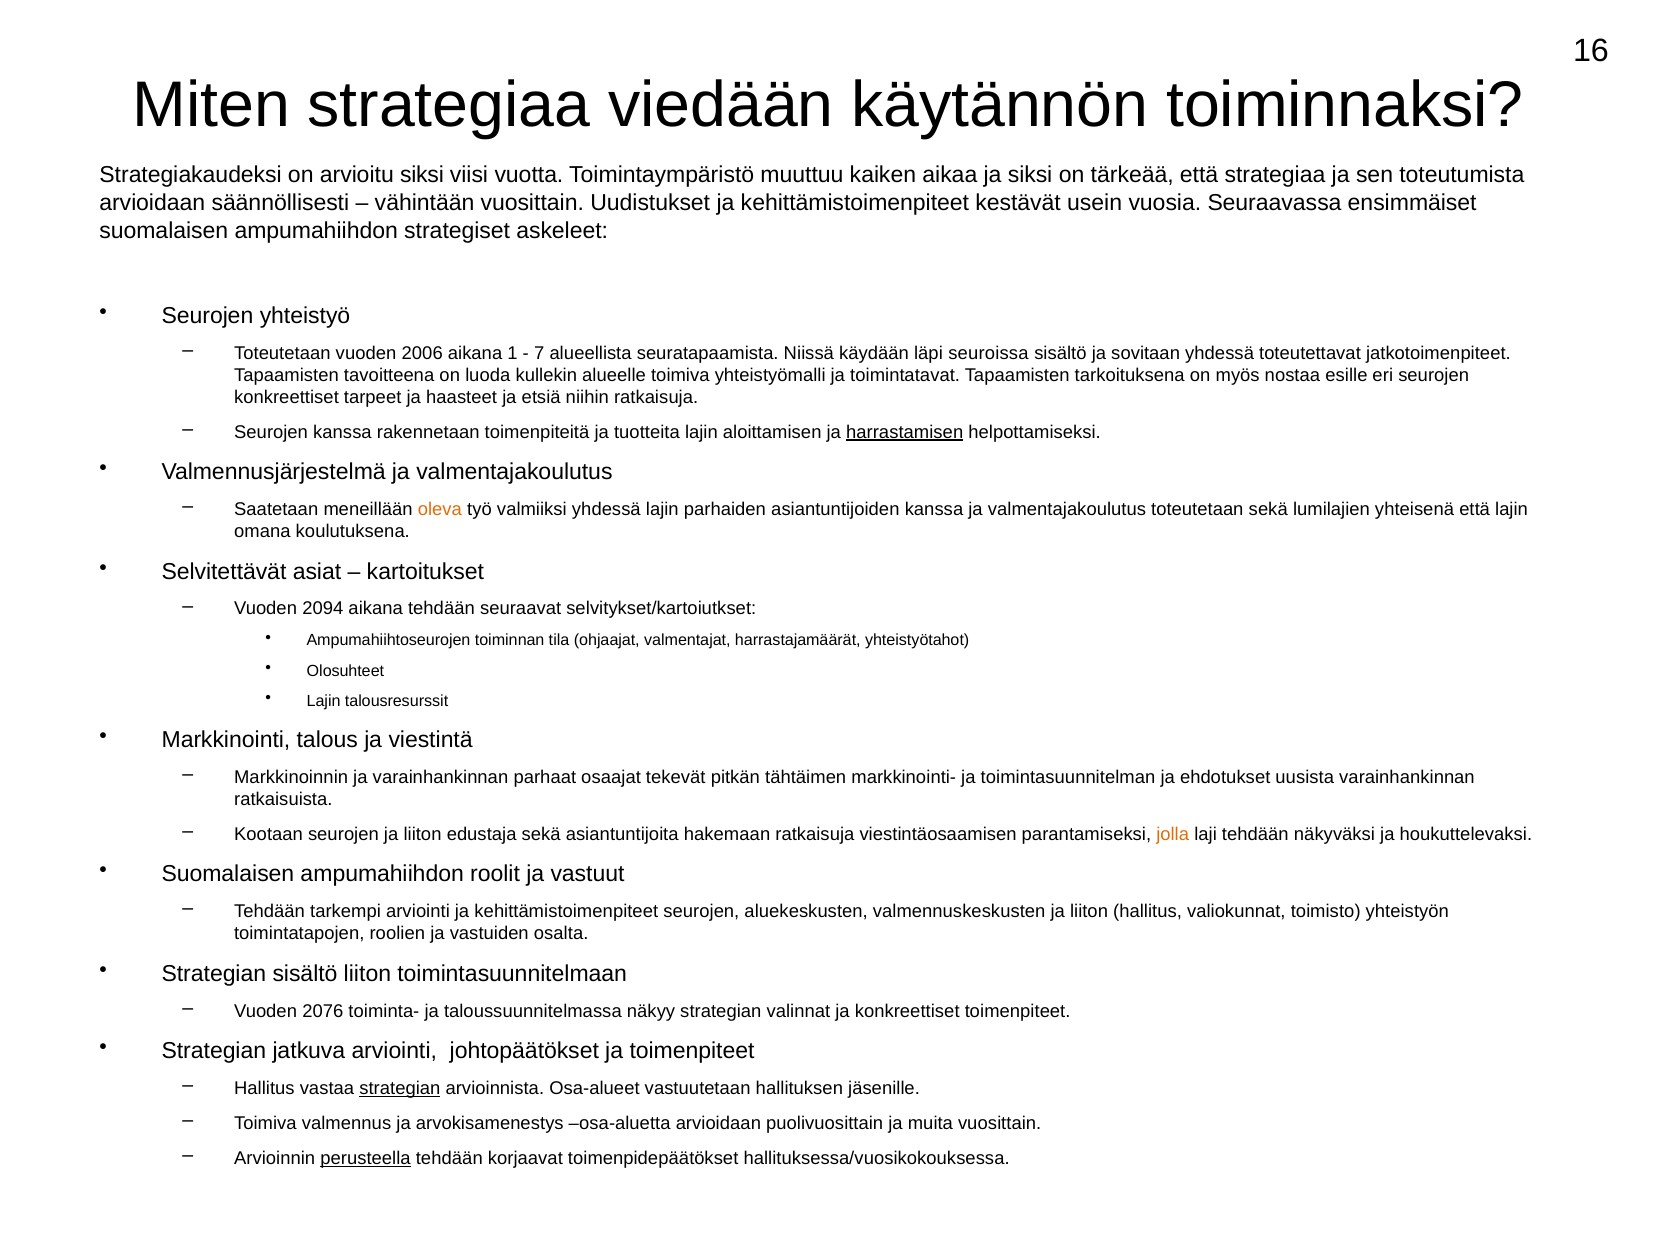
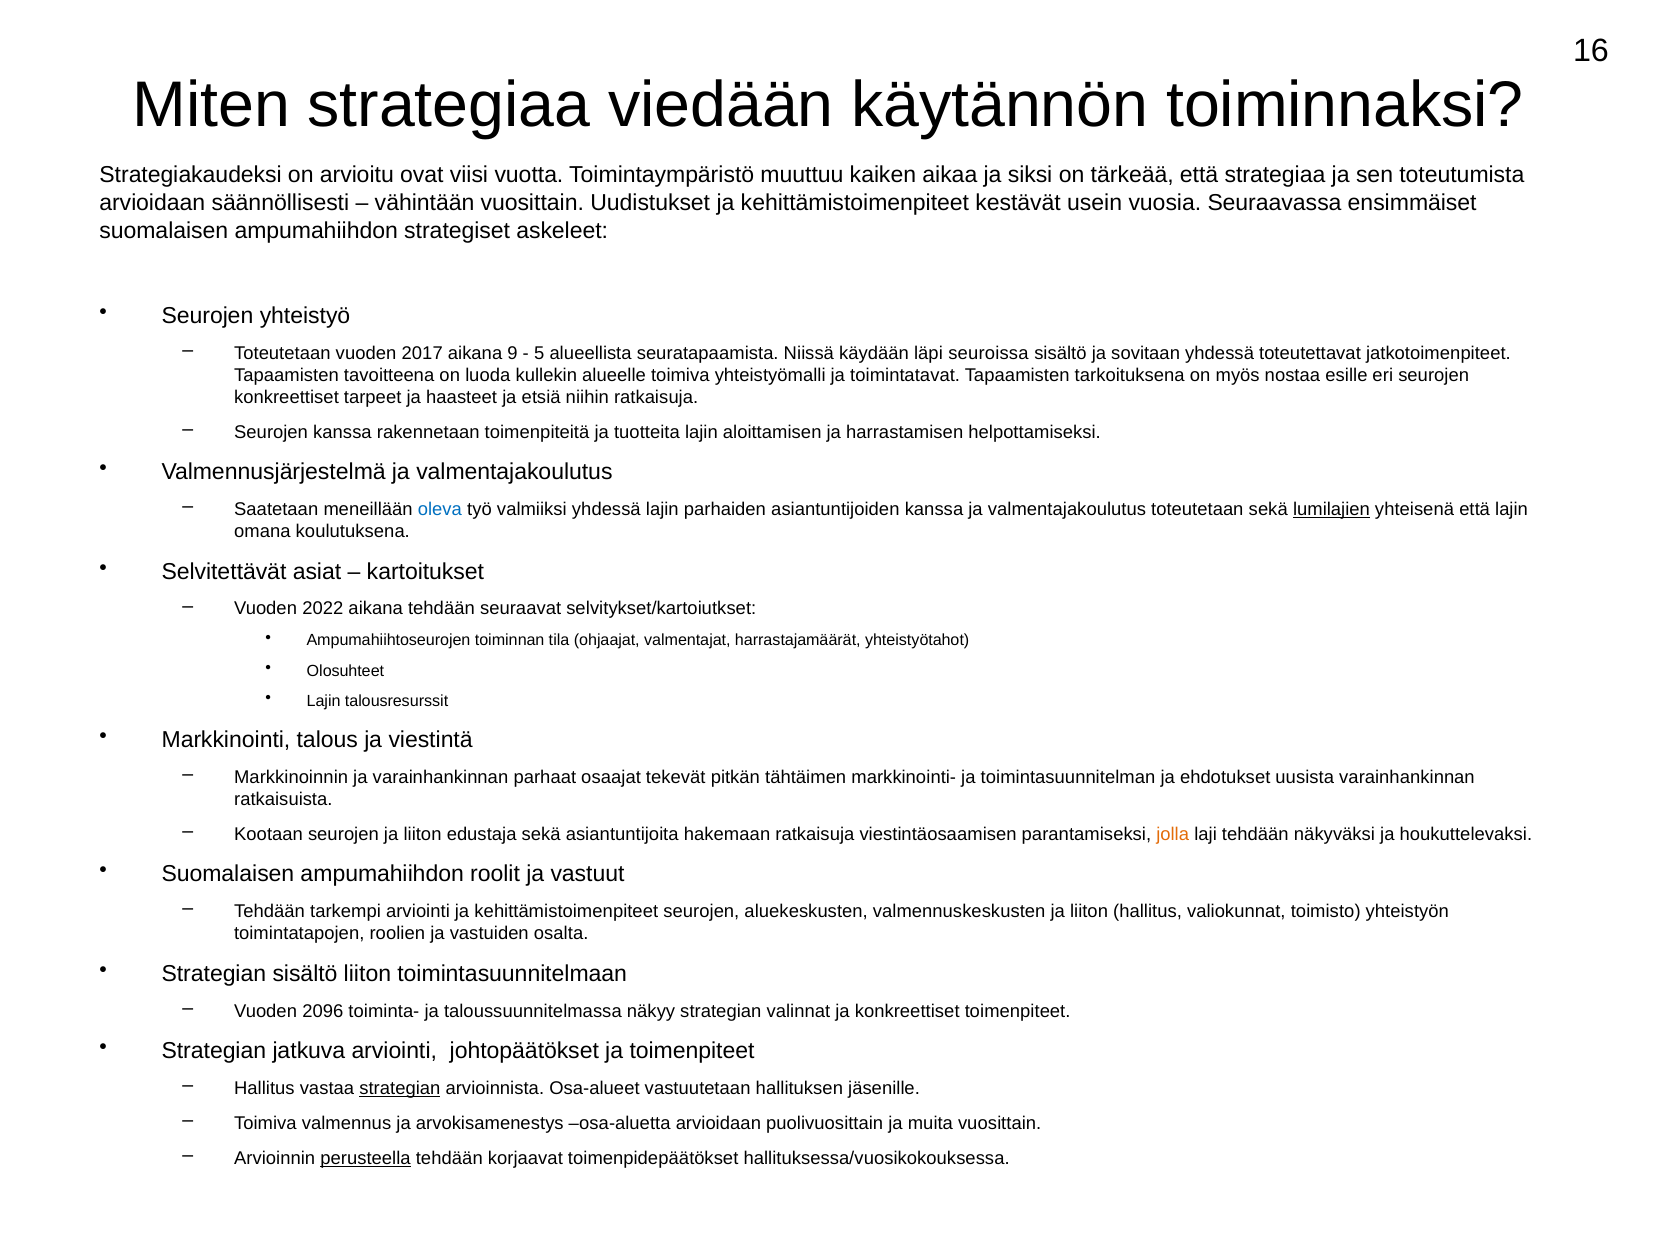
arvioitu siksi: siksi -> ovat
2006: 2006 -> 2017
1: 1 -> 9
7: 7 -> 5
harrastamisen underline: present -> none
oleva colour: orange -> blue
lumilajien underline: none -> present
2094: 2094 -> 2022
2076: 2076 -> 2096
